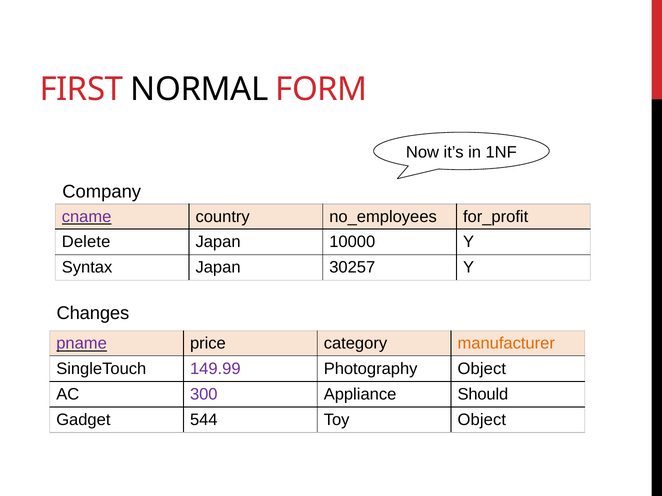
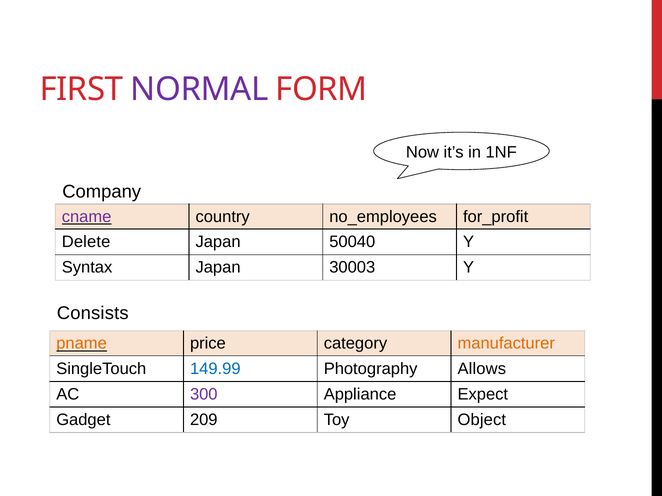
NORMAL colour: black -> purple
10000: 10000 -> 50040
30257: 30257 -> 30003
Changes: Changes -> Consists
pname colour: purple -> orange
149.99 colour: purple -> blue
Photography Object: Object -> Allows
Should: Should -> Expect
544: 544 -> 209
